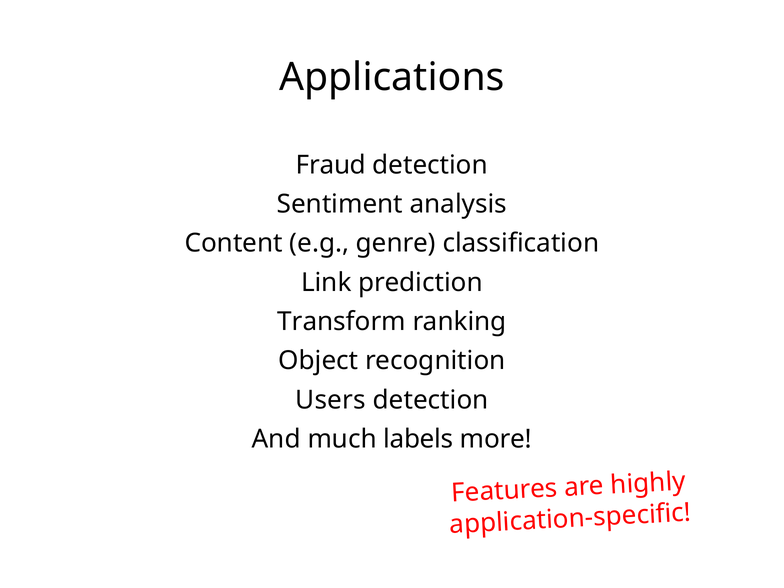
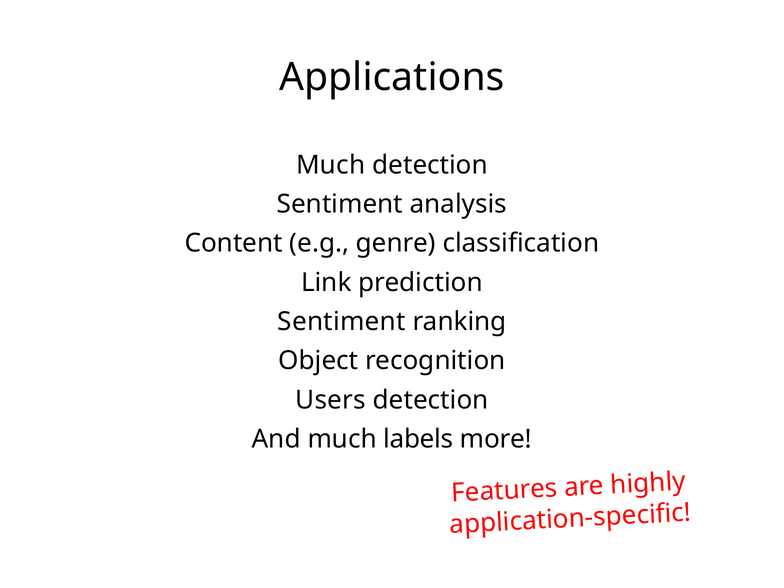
Fraud at (331, 165): Fraud -> Much
Transform at (342, 322): Transform -> Sentiment
